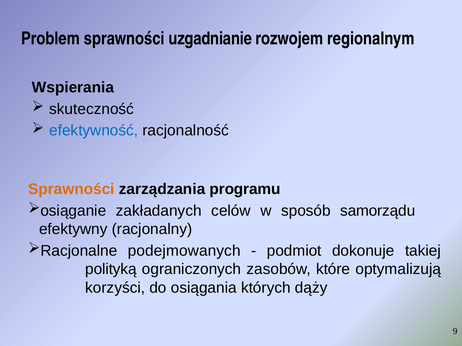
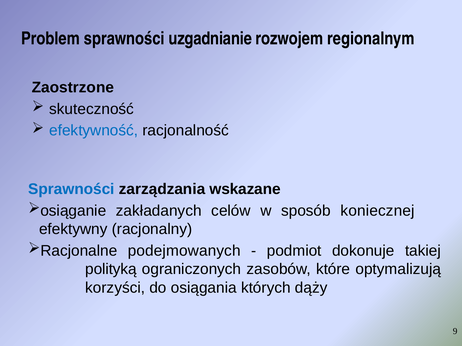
Wspierania: Wspierania -> Zaostrzone
Sprawności at (71, 189) colour: orange -> blue
programu: programu -> wskazane
samorządu: samorządu -> koniecznej
